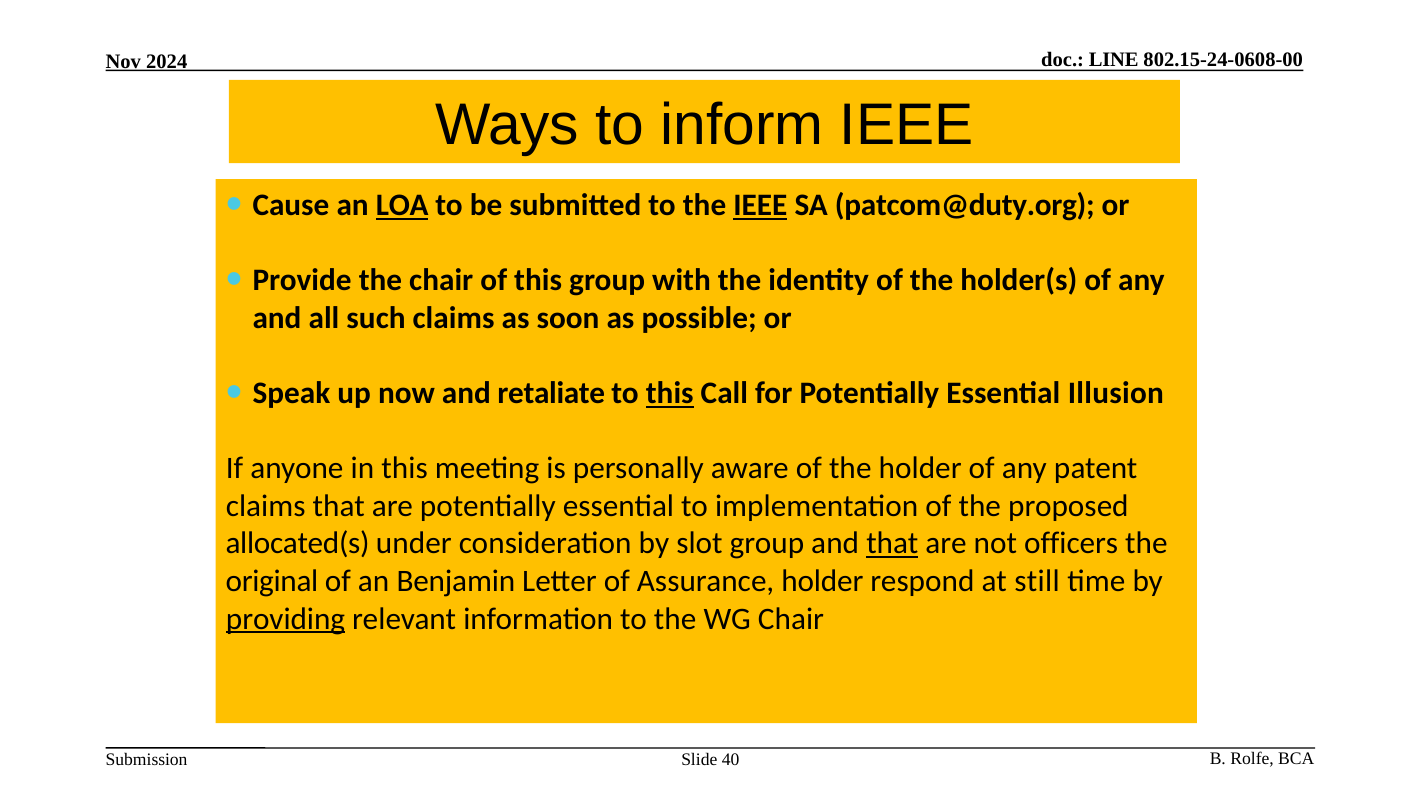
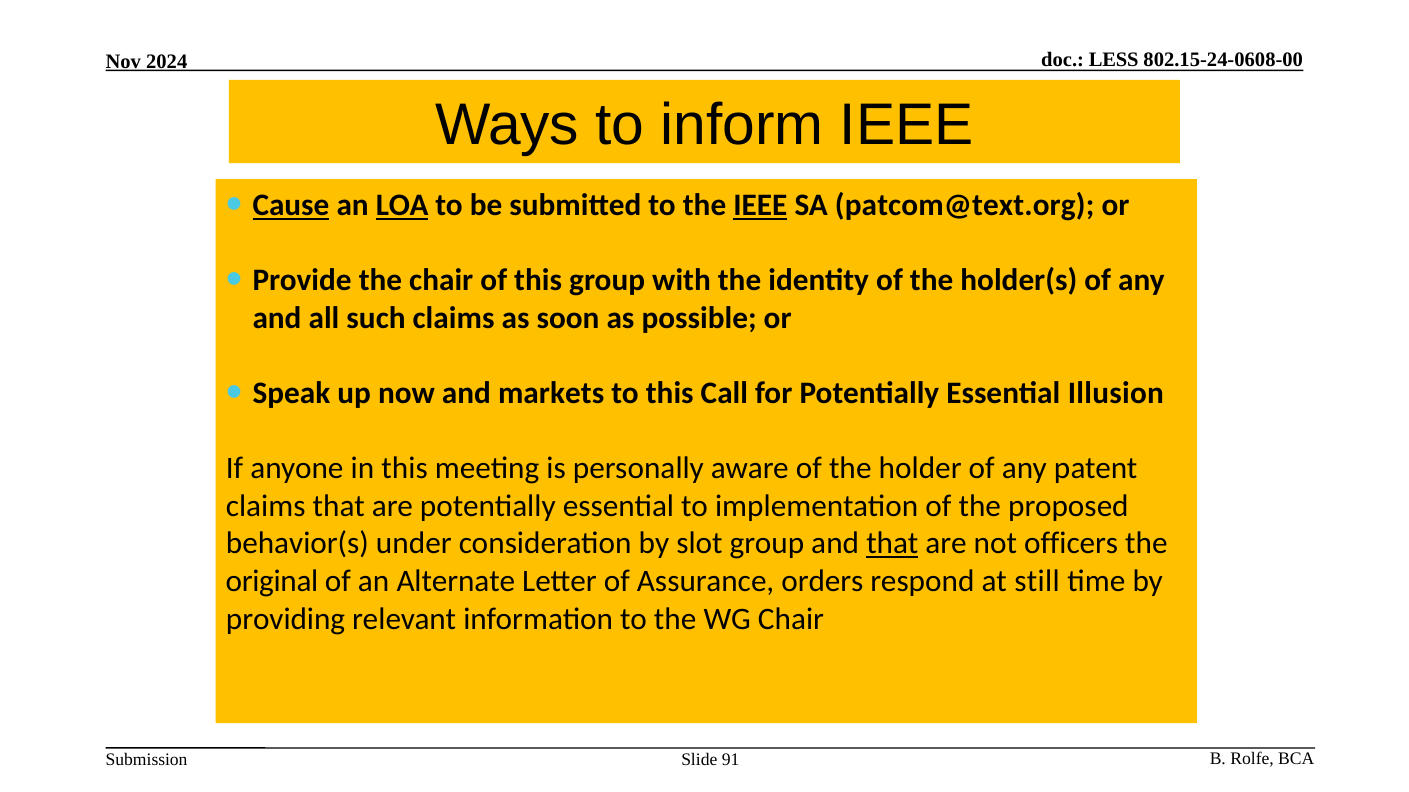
LINE: LINE -> LESS
Cause at (291, 205) underline: none -> present
patcom@duty.org: patcom@duty.org -> patcom@text.org
retaliate: retaliate -> markets
this at (670, 394) underline: present -> none
allocated(s: allocated(s -> behavior(s
Benjamin: Benjamin -> Alternate
Assurance holder: holder -> orders
providing underline: present -> none
40: 40 -> 91
